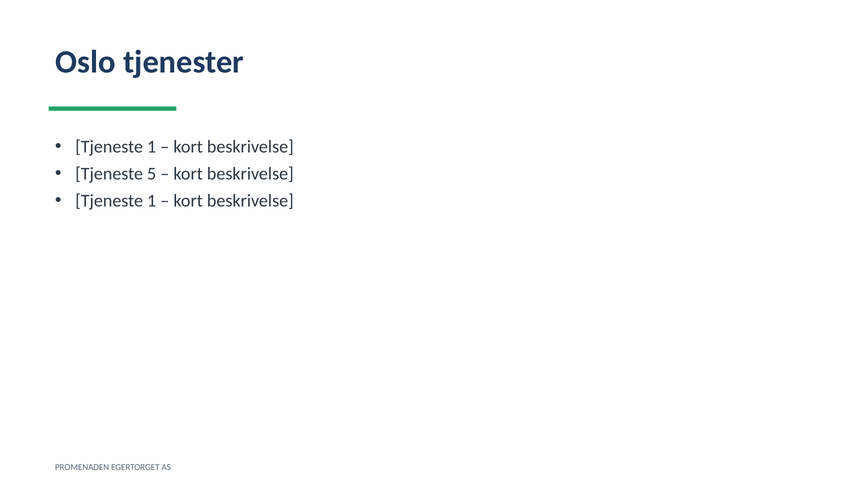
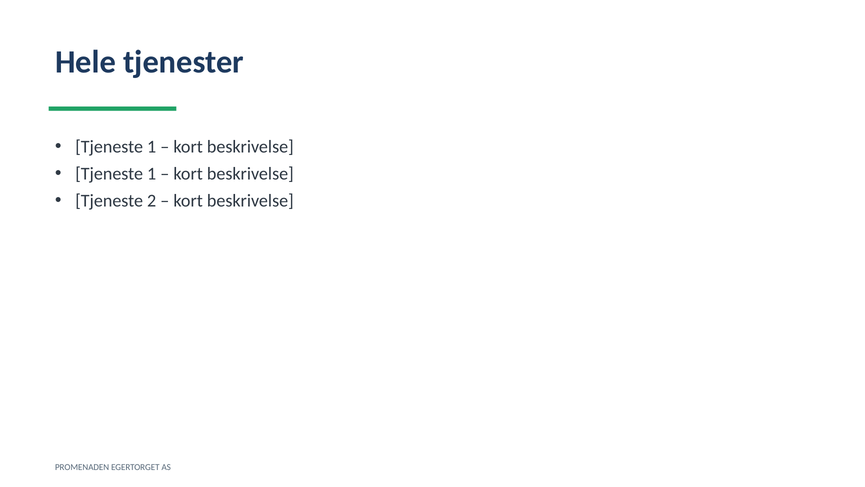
Oslo: Oslo -> Hele
5 at (152, 174): 5 -> 1
1 at (152, 201): 1 -> 2
